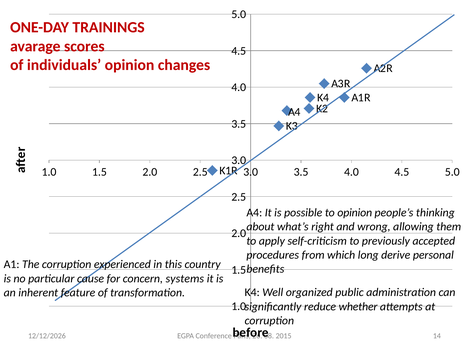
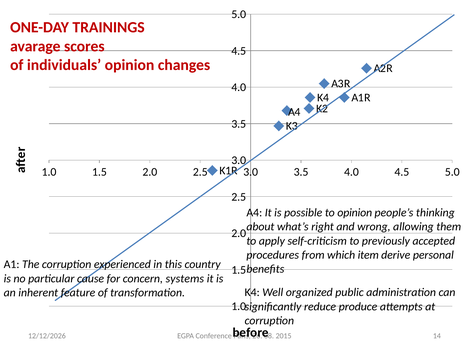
long: long -> item
whether: whether -> produce
